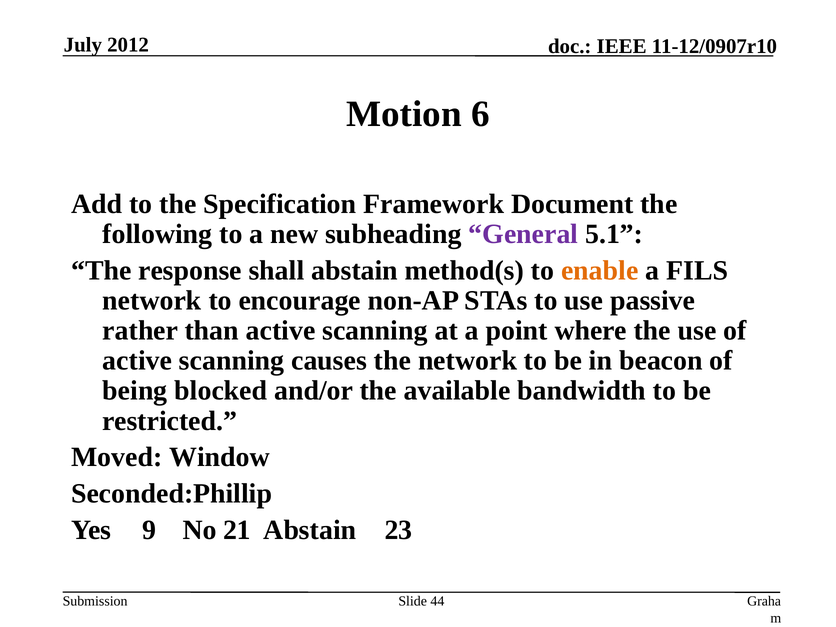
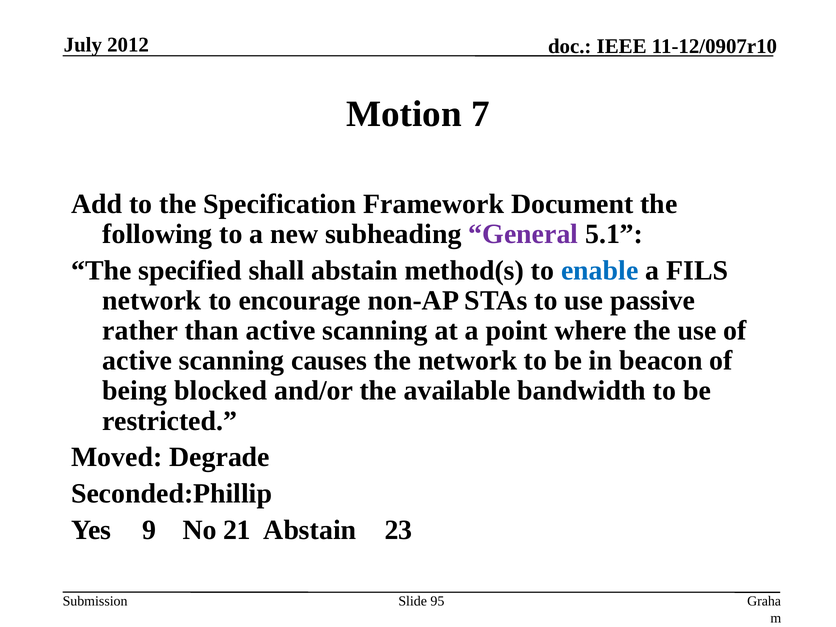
6: 6 -> 7
response: response -> specified
enable colour: orange -> blue
Window: Window -> Degrade
44: 44 -> 95
